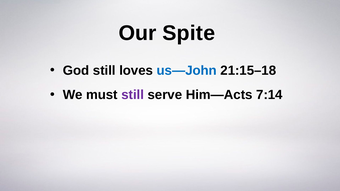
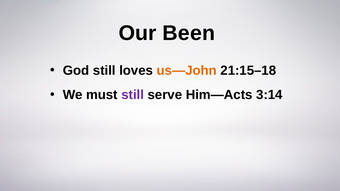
Spite: Spite -> Been
us—John colour: blue -> orange
7:14: 7:14 -> 3:14
